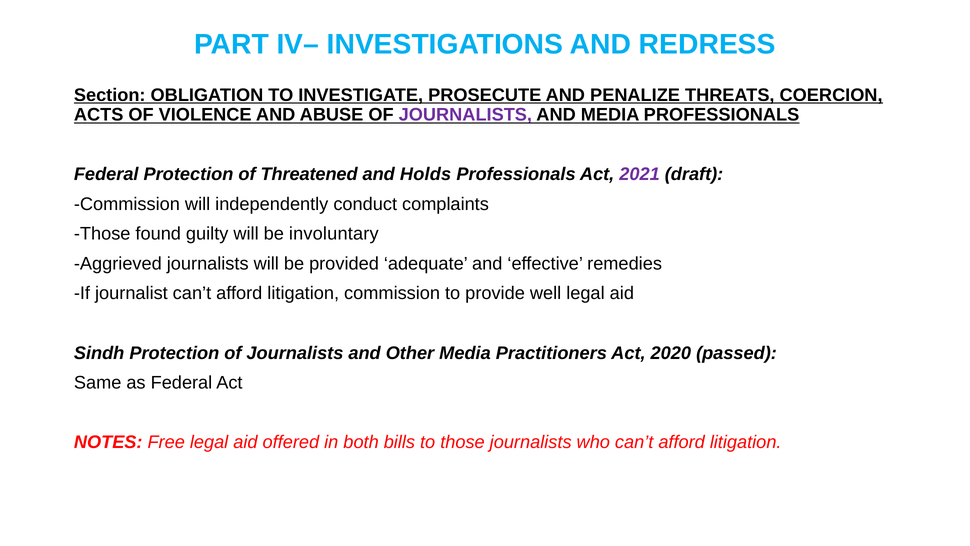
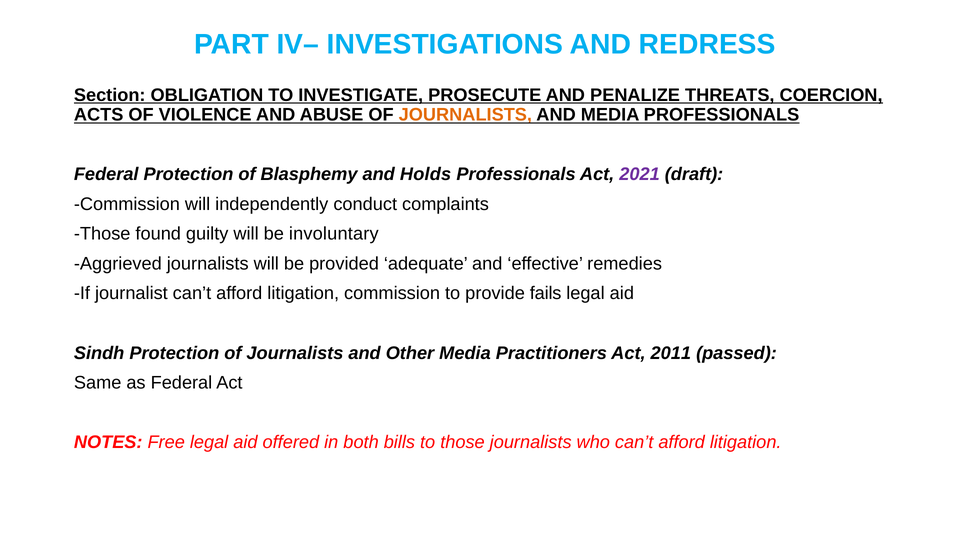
JOURNALISTS at (465, 115) colour: purple -> orange
Threatened: Threatened -> Blasphemy
well: well -> fails
2020: 2020 -> 2011
